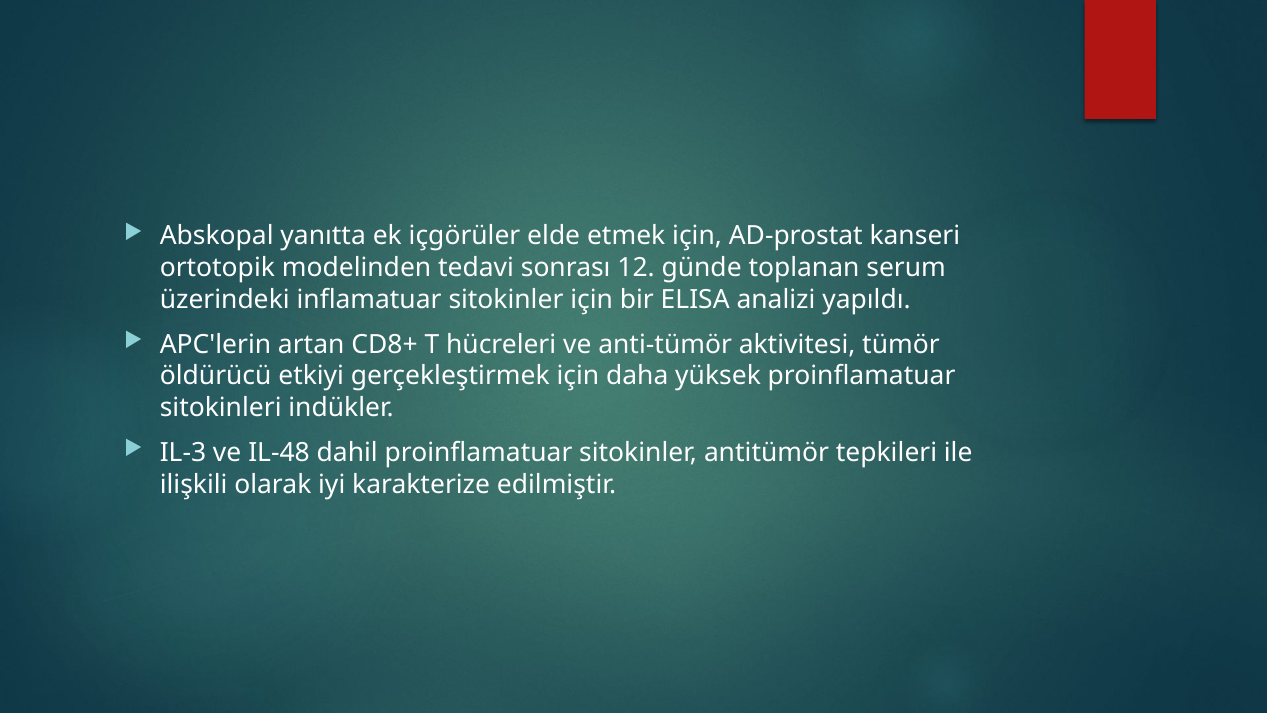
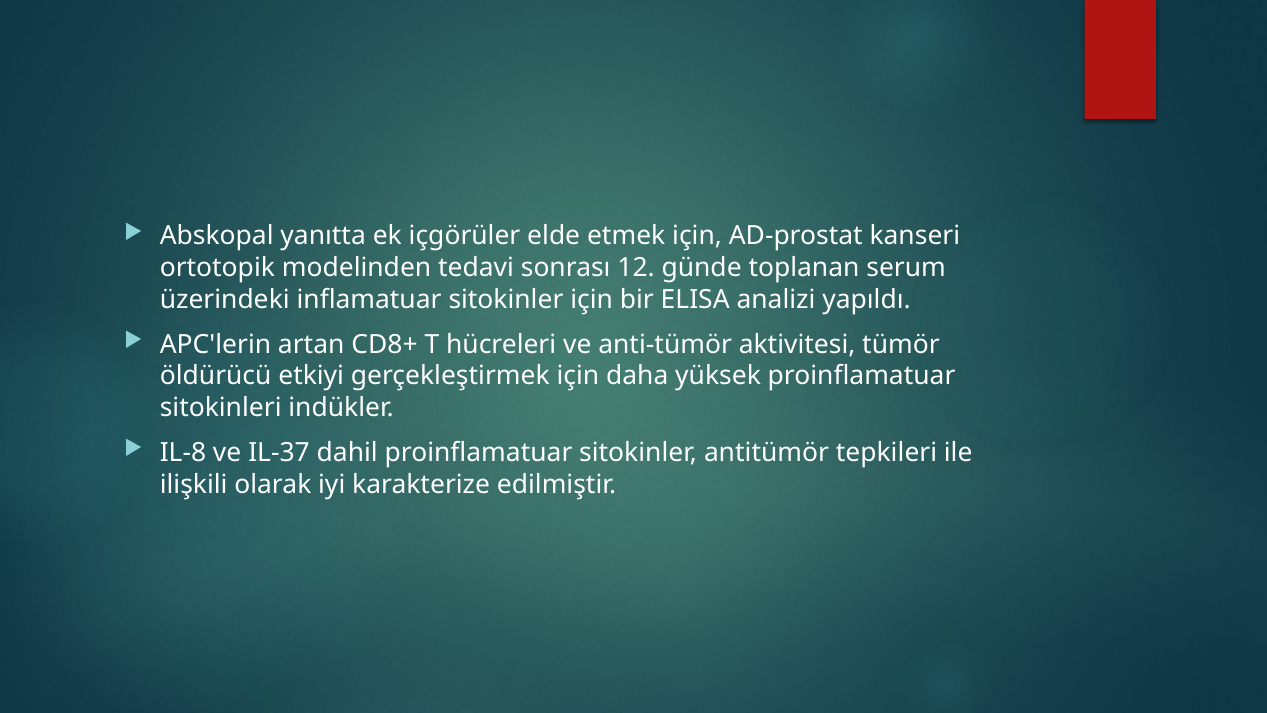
IL-3: IL-3 -> IL-8
IL-48: IL-48 -> IL-37
